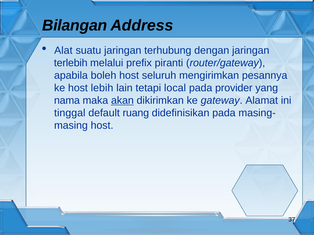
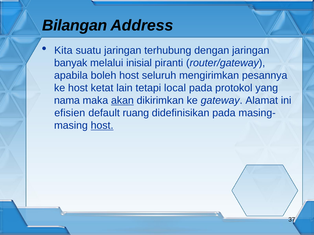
Alat: Alat -> Kita
terlebih: terlebih -> banyak
prefix: prefix -> inisial
lebih: lebih -> ketat
provider: provider -> protokol
tinggal: tinggal -> efisien
host at (102, 126) underline: none -> present
